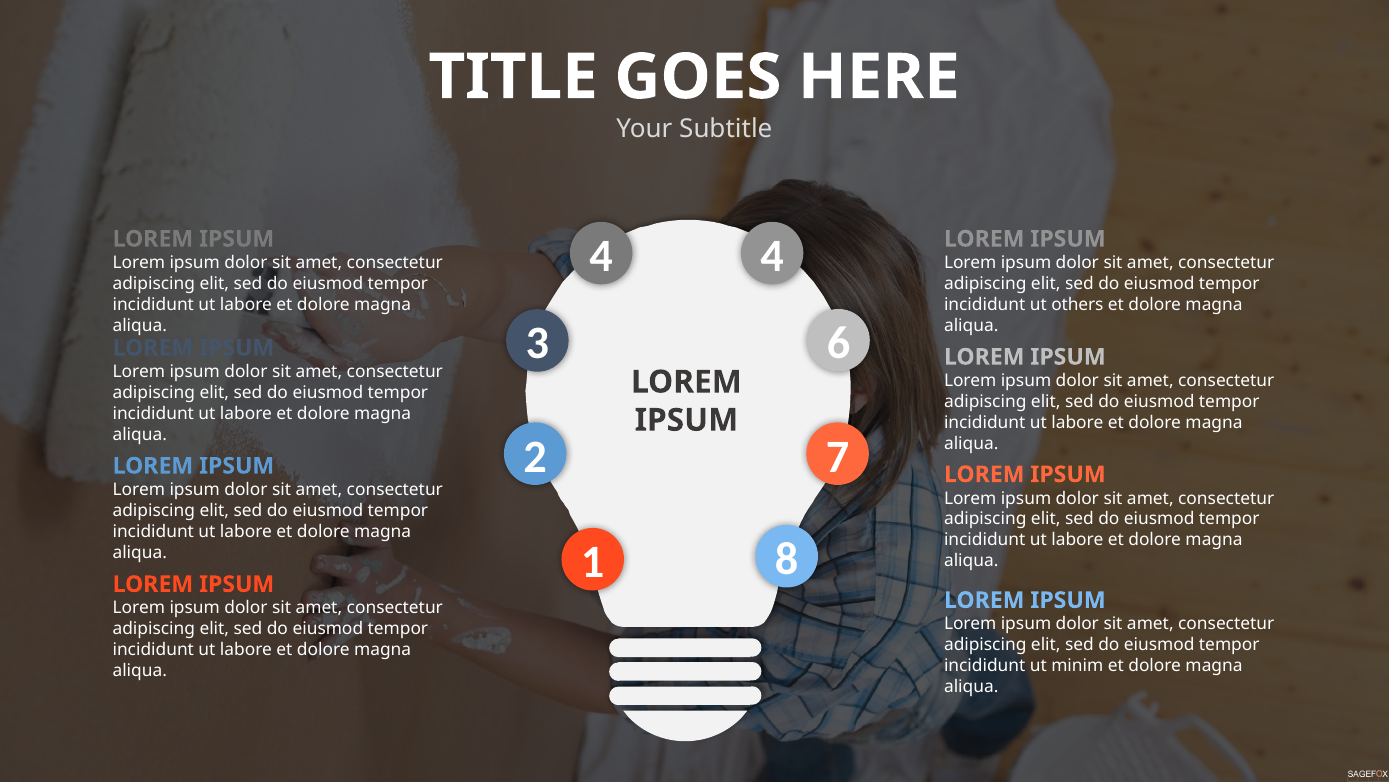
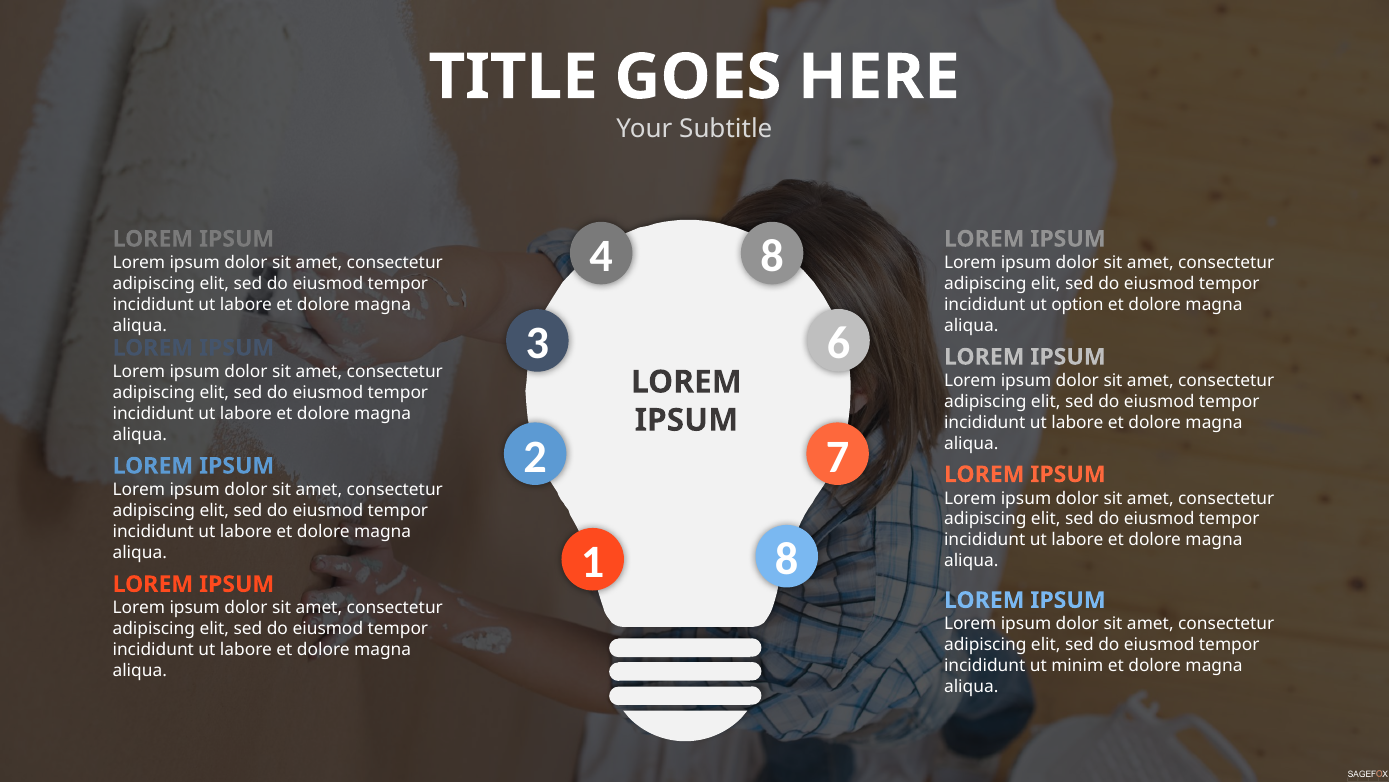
4 4: 4 -> 8
others: others -> option
